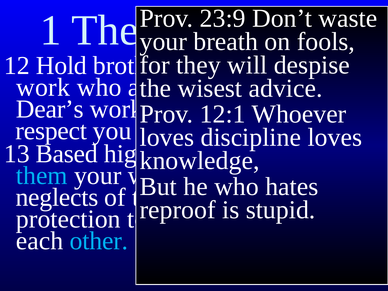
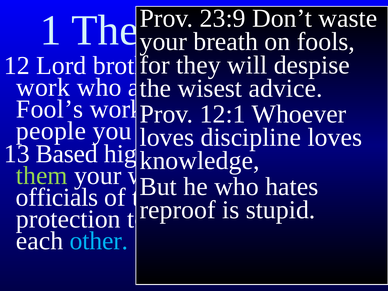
Hold: Hold -> Lord
Dear’s: Dear’s -> Fool’s
respect at (51, 131): respect -> people
them at (42, 176) colour: light blue -> light green
neglects: neglects -> officials
